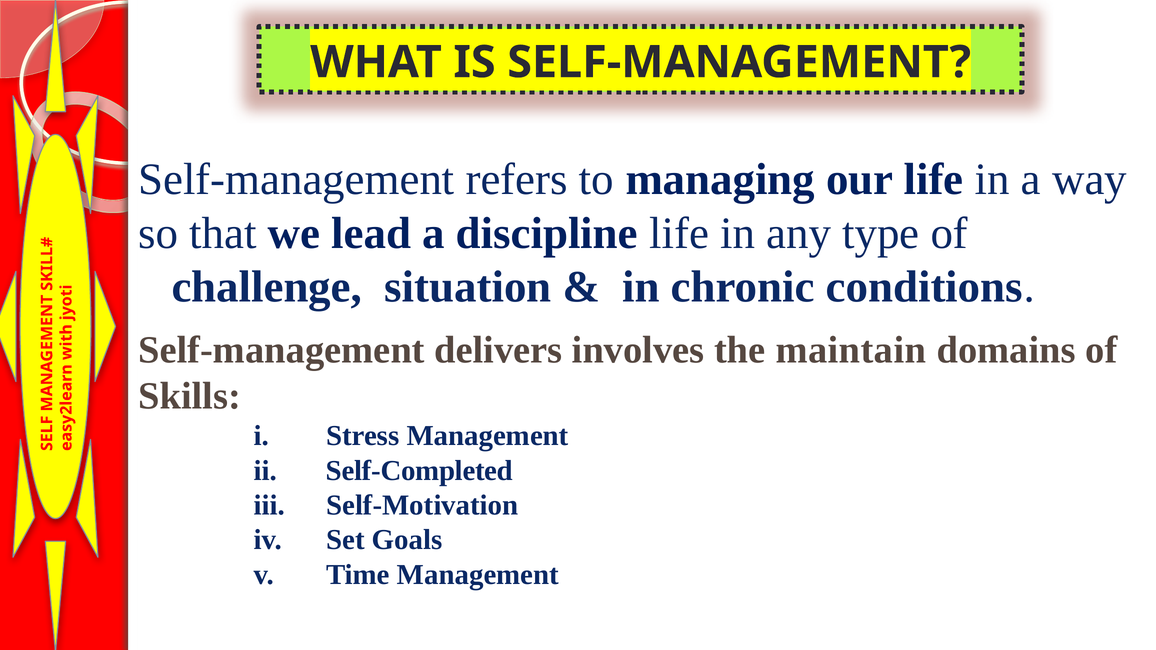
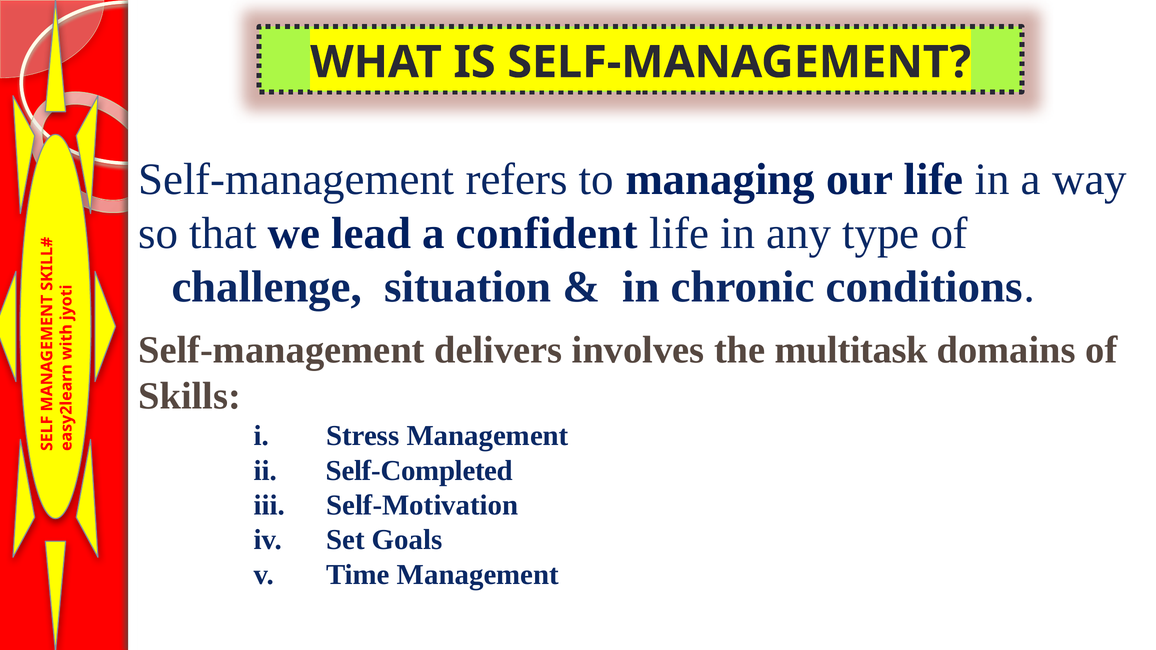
discipline: discipline -> confident
maintain: maintain -> multitask
